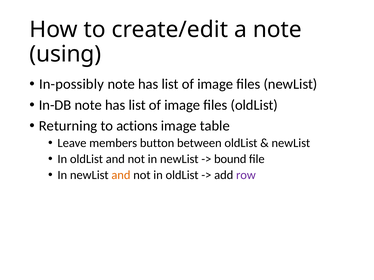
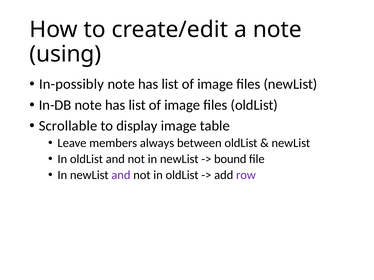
Returning: Returning -> Scrollable
actions: actions -> display
button: button -> always
and at (121, 175) colour: orange -> purple
